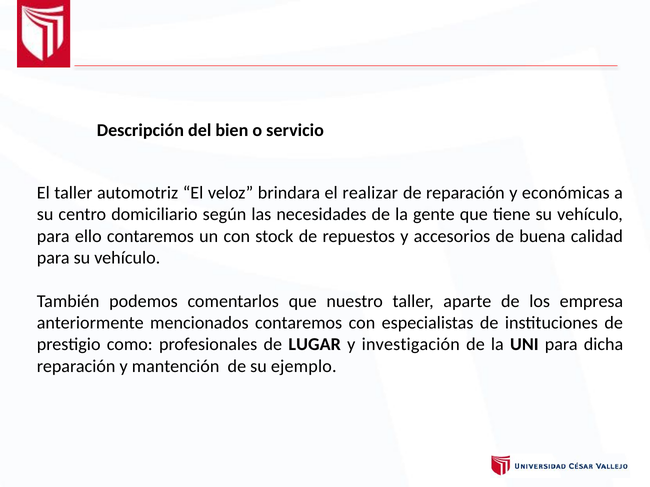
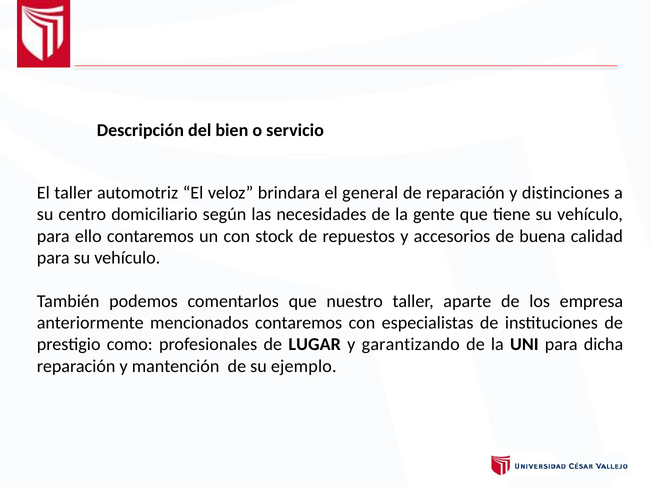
realizar: realizar -> general
económicas: económicas -> distinciones
investigación: investigación -> garantizando
